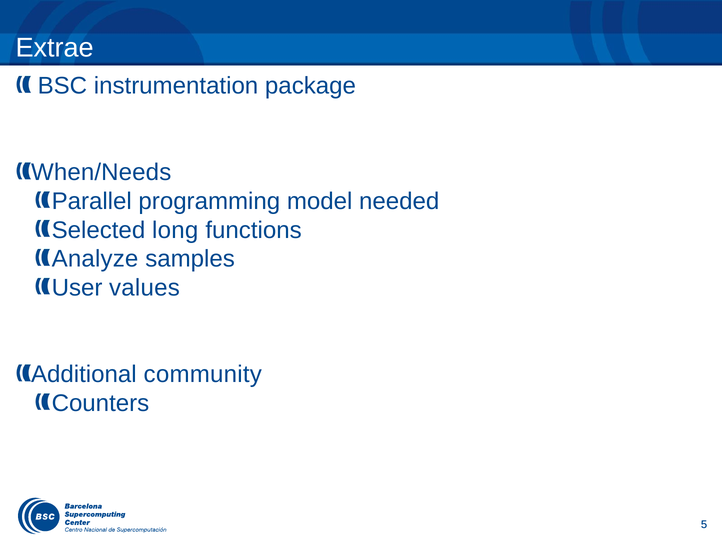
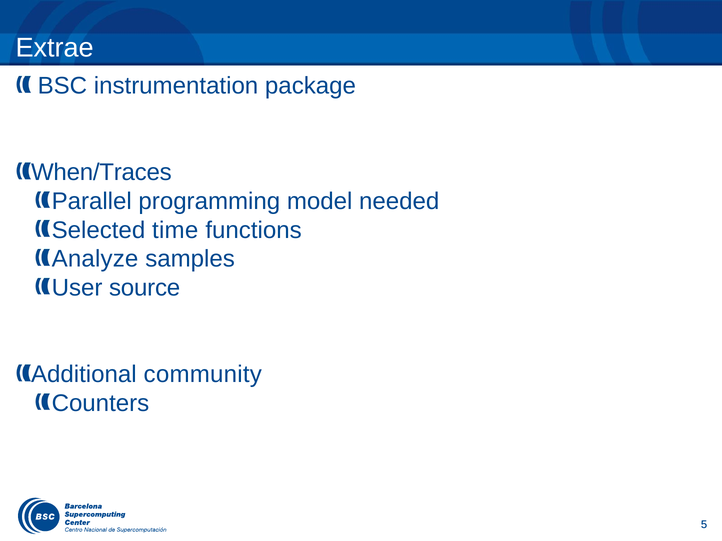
When/Needs: When/Needs -> When/Traces
long: long -> time
values: values -> source
